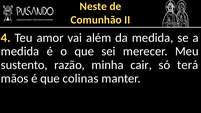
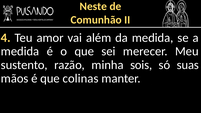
cair: cair -> sois
terá: terá -> suas
